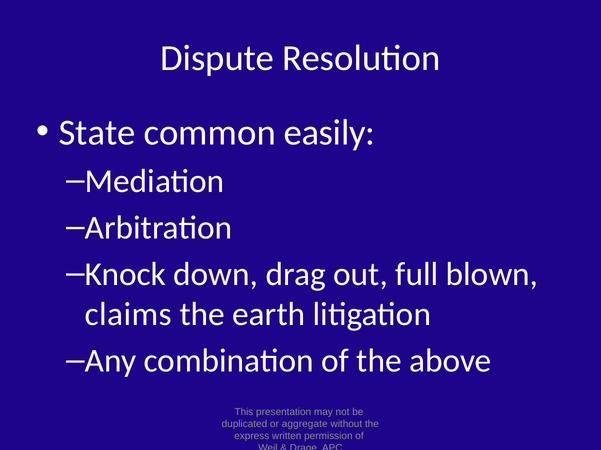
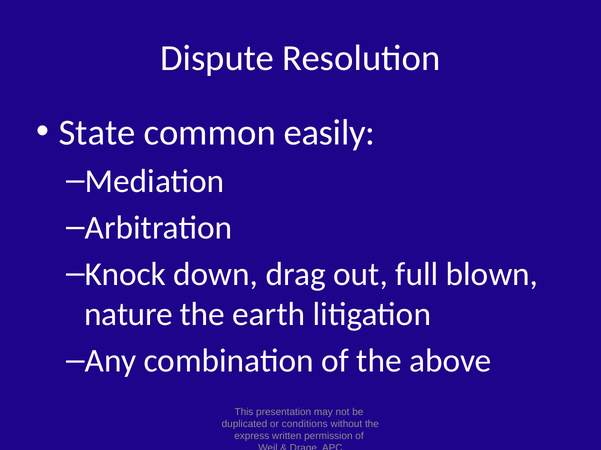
claims: claims -> nature
aggregate: aggregate -> conditions
